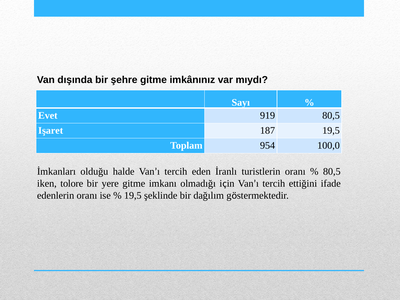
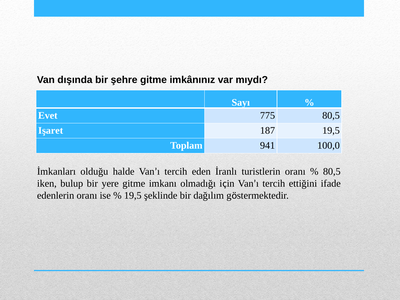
919: 919 -> 775
954: 954 -> 941
tolore: tolore -> bulup
